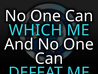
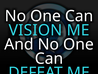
WHICH: WHICH -> VISION
